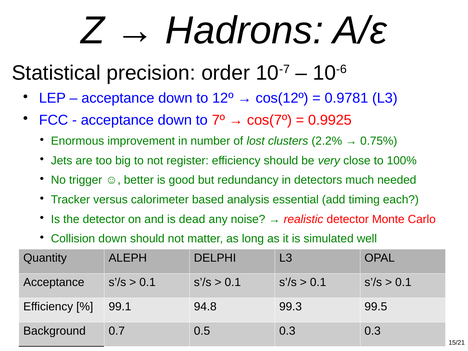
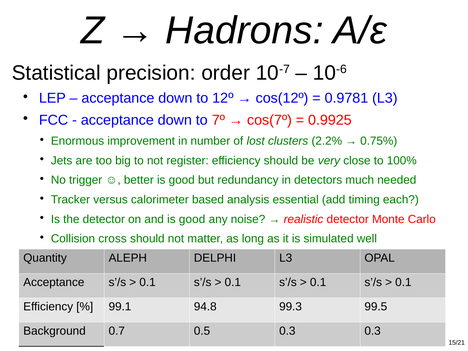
and is dead: dead -> good
Collision down: down -> cross
